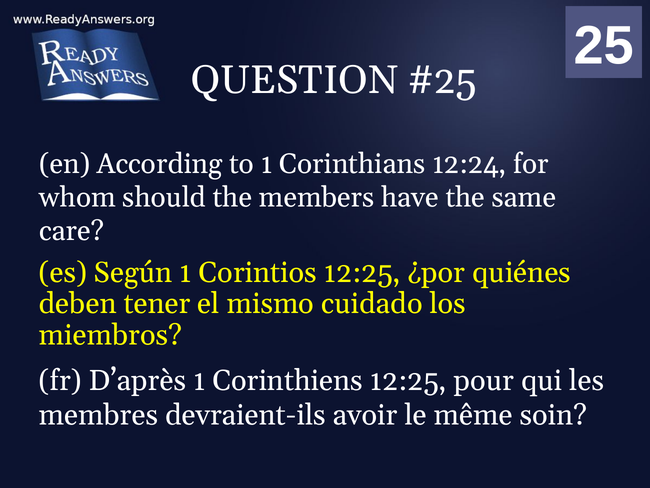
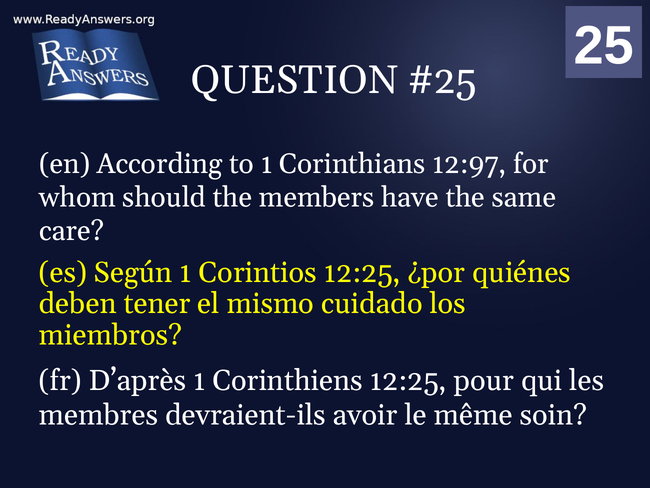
12:24: 12:24 -> 12:97
